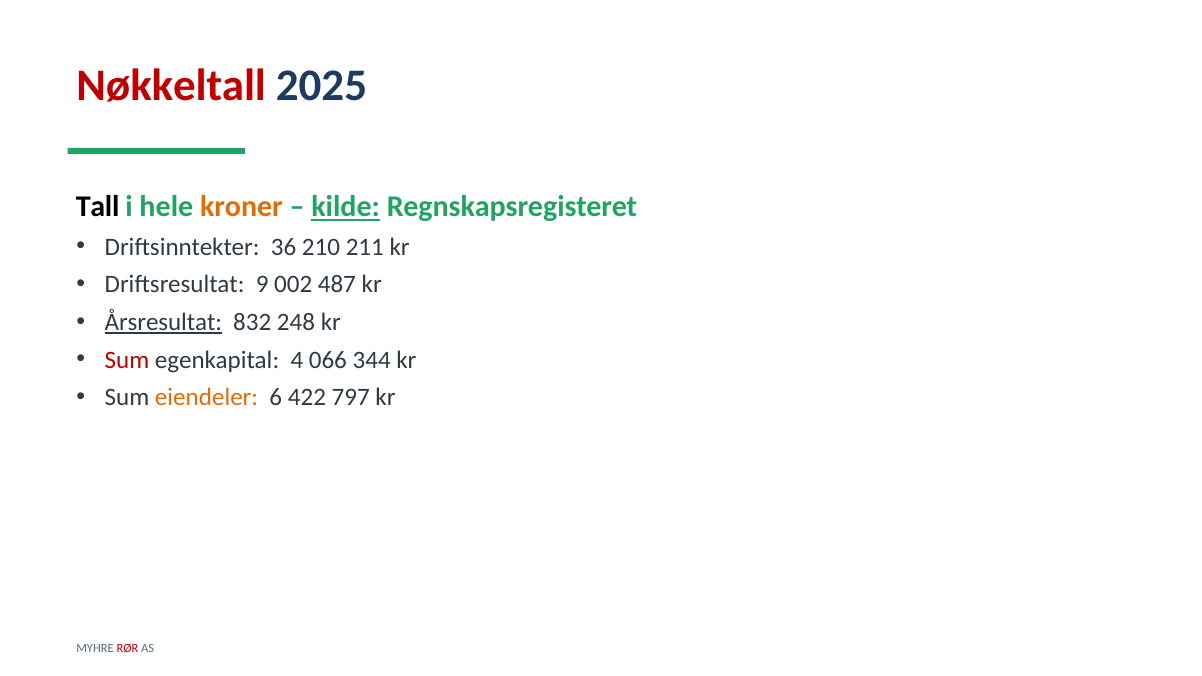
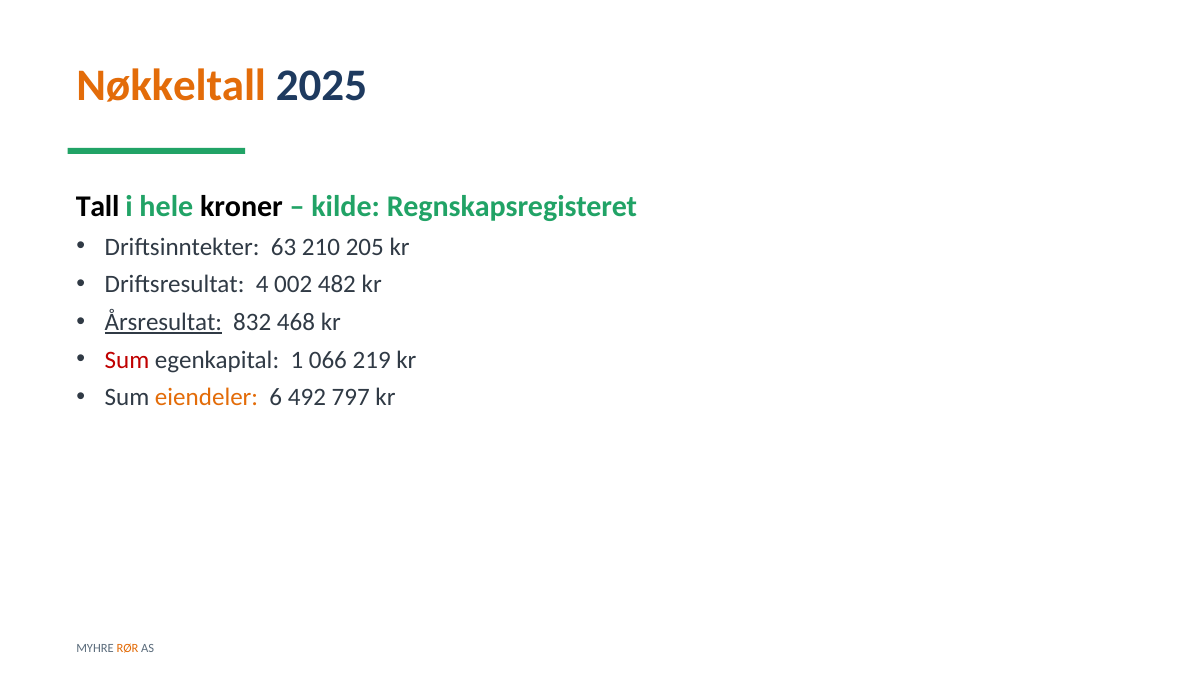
Nøkkeltall colour: red -> orange
kroner colour: orange -> black
kilde underline: present -> none
36: 36 -> 63
211: 211 -> 205
9: 9 -> 4
487: 487 -> 482
248: 248 -> 468
4: 4 -> 1
344: 344 -> 219
422: 422 -> 492
RØR colour: red -> orange
